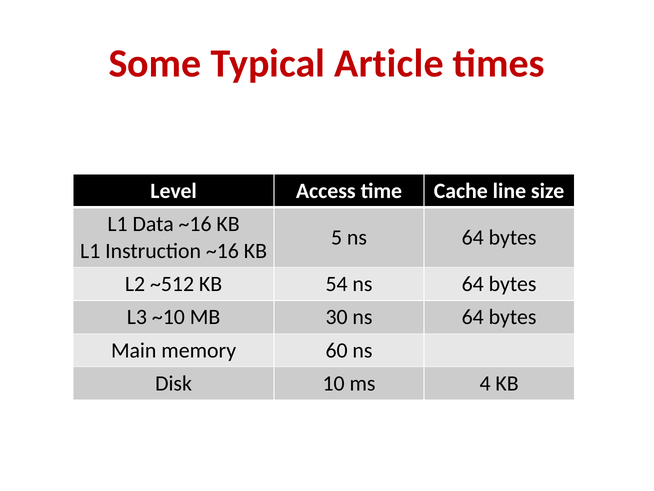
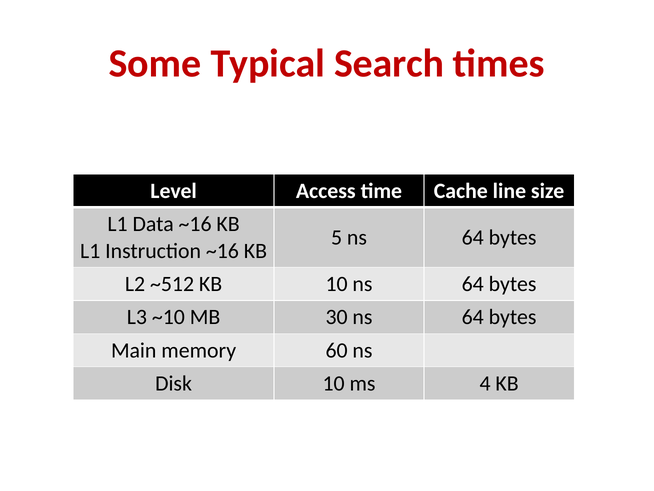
Article: Article -> Search
KB 54: 54 -> 10
